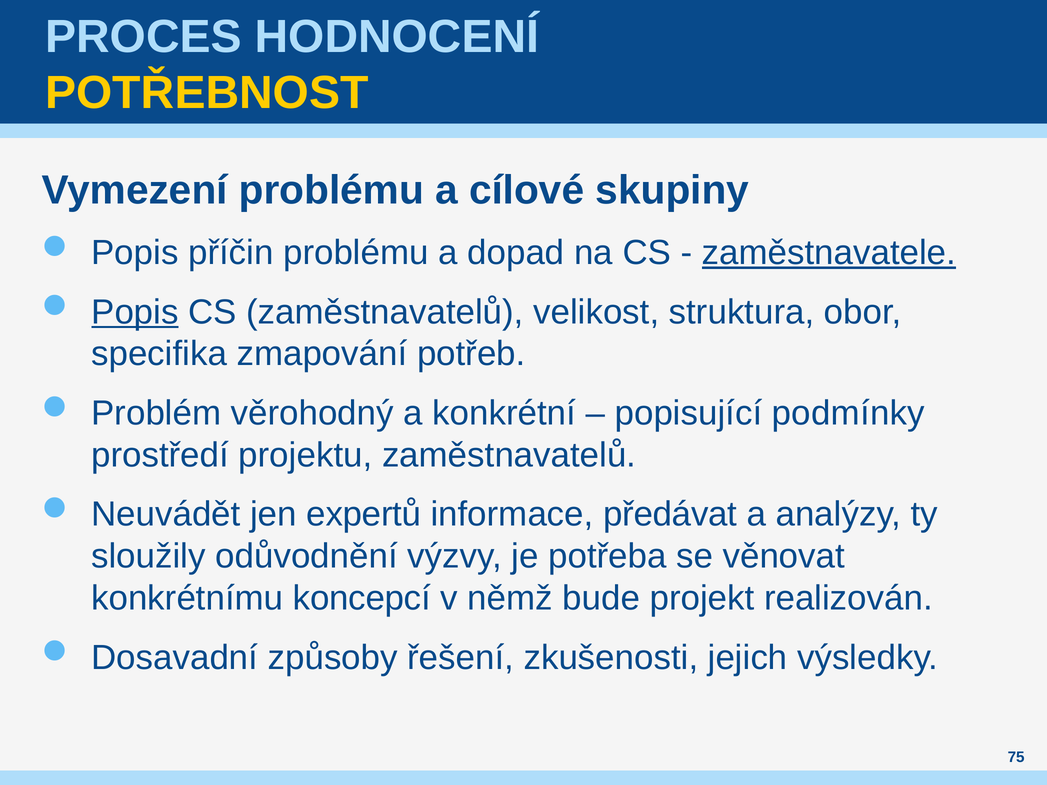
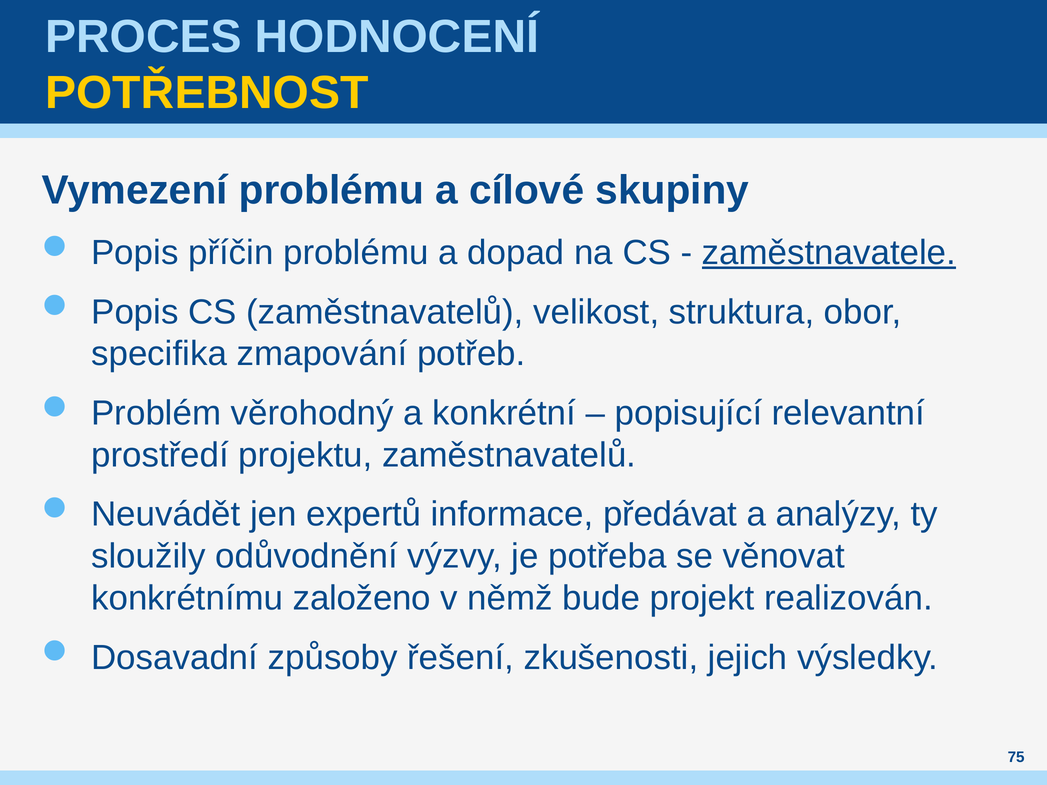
Popis at (135, 312) underline: present -> none
podmínky: podmínky -> relevantní
koncepcí: koncepcí -> založeno
